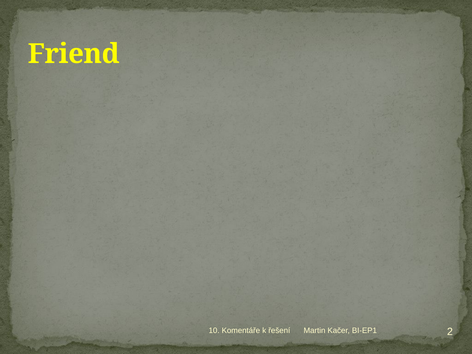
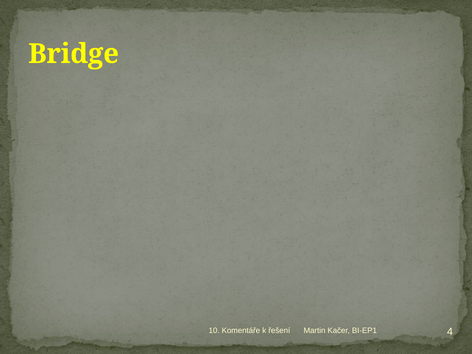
Friend: Friend -> Bridge
2: 2 -> 4
